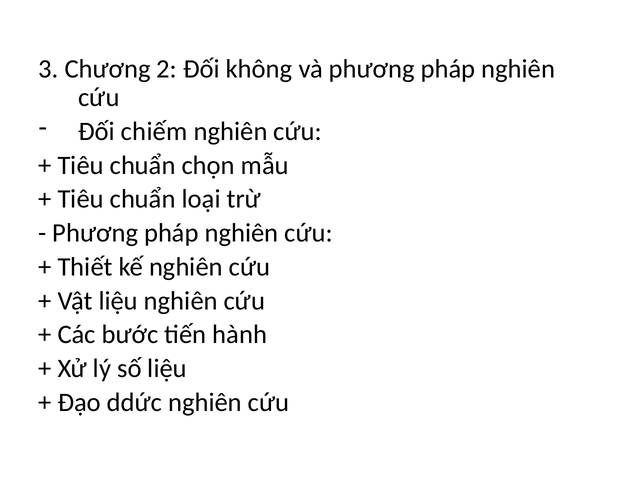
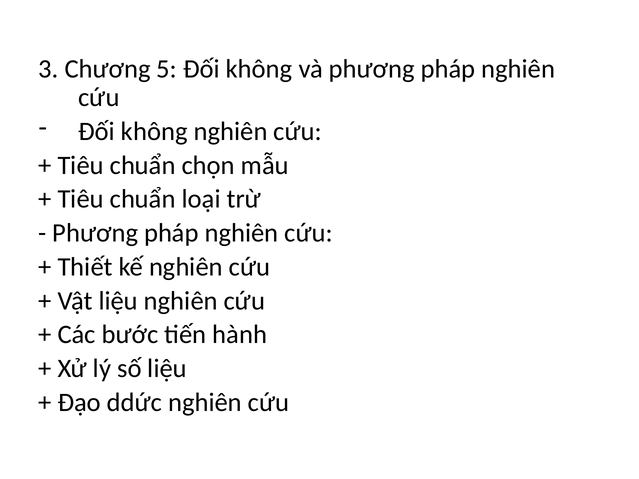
2: 2 -> 5
chiếm at (154, 132): chiếm -> không
